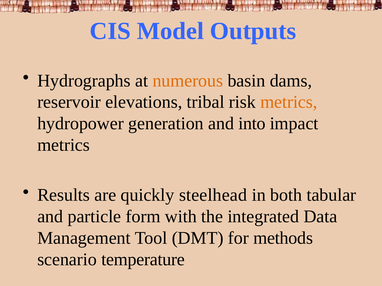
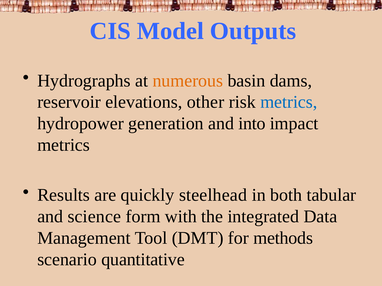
tribal: tribal -> other
metrics at (289, 102) colour: orange -> blue
particle: particle -> science
temperature: temperature -> quantitative
